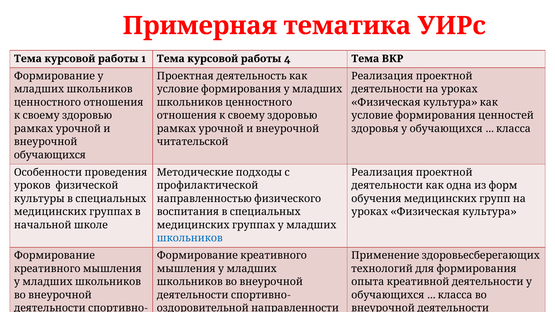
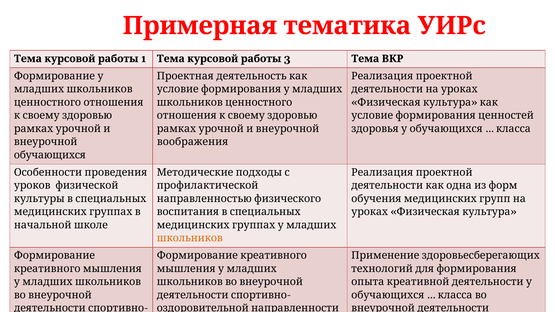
4: 4 -> 3
читательской: читательской -> воображения
школьников colour: blue -> orange
